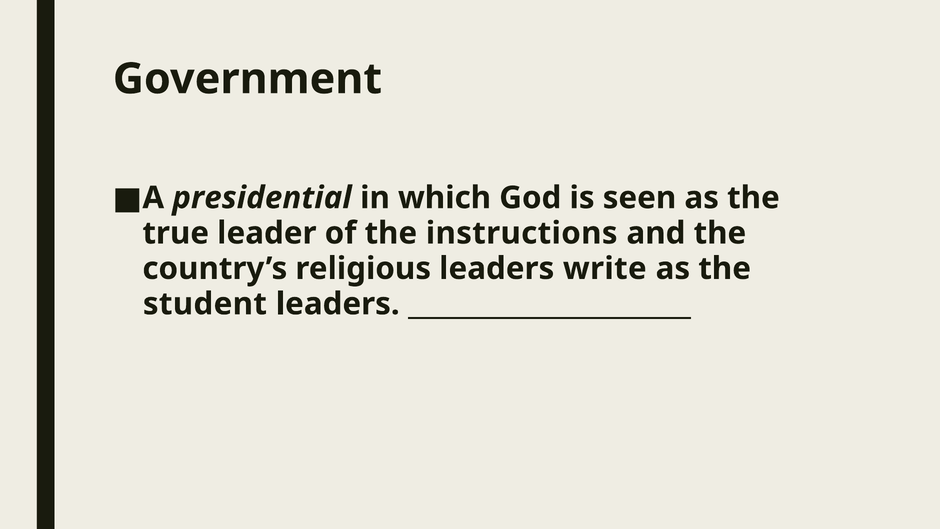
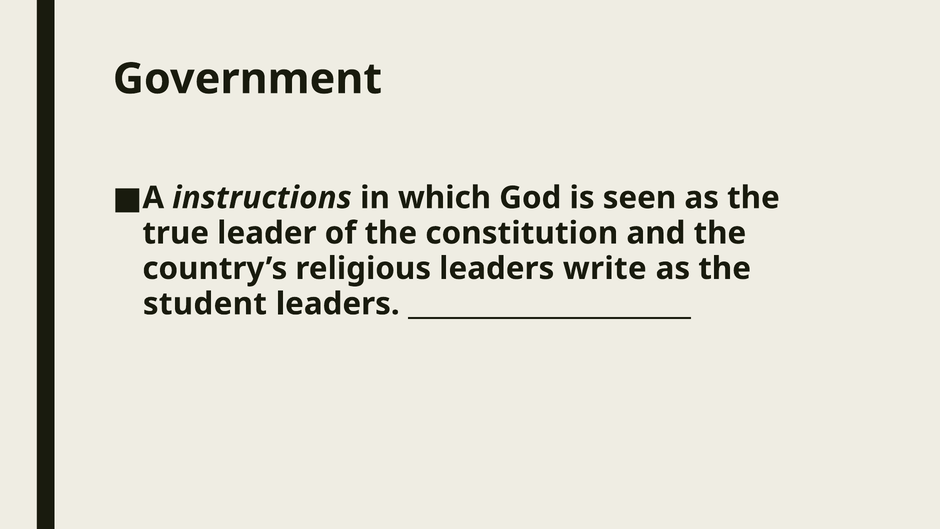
presidential: presidential -> instructions
instructions: instructions -> constitution
